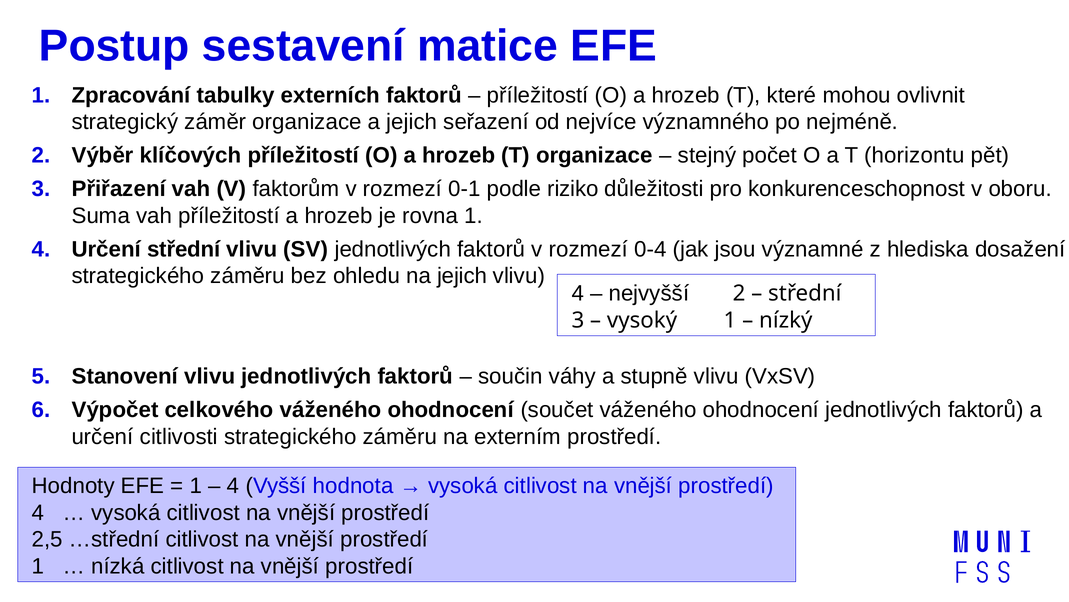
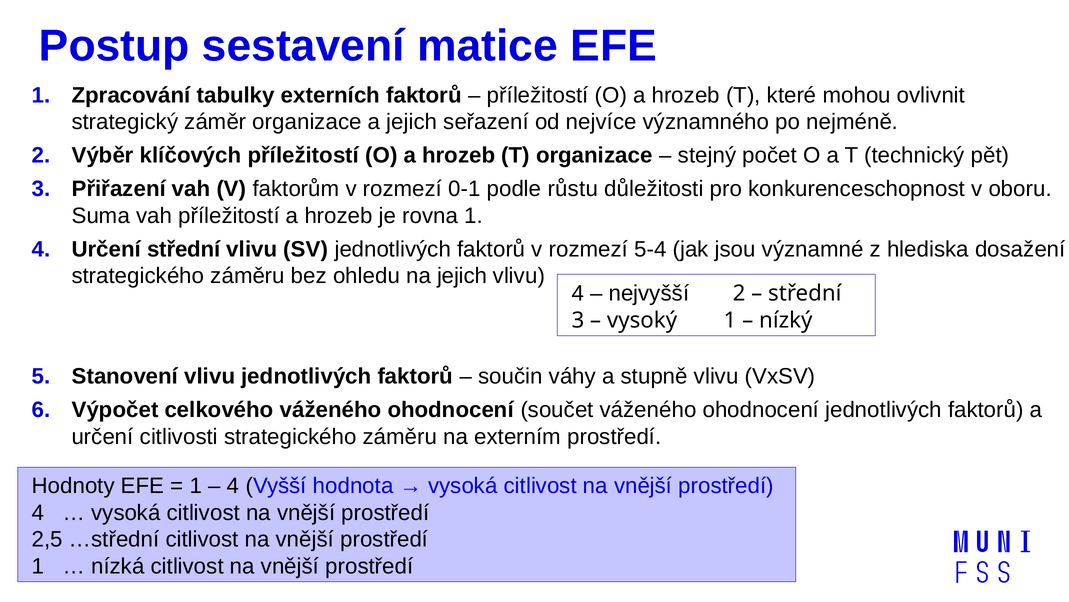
horizontu: horizontu -> technický
riziko: riziko -> růstu
0-4: 0-4 -> 5-4
